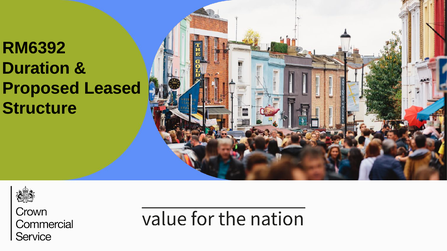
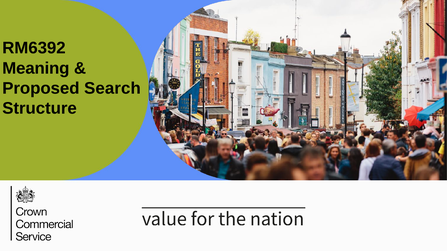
Duration: Duration -> Meaning
Leased: Leased -> Search
